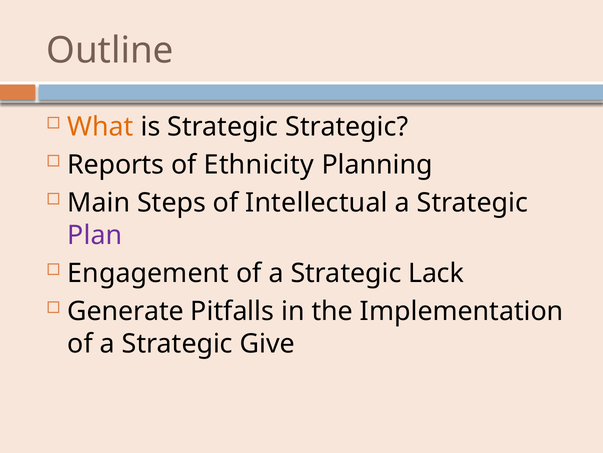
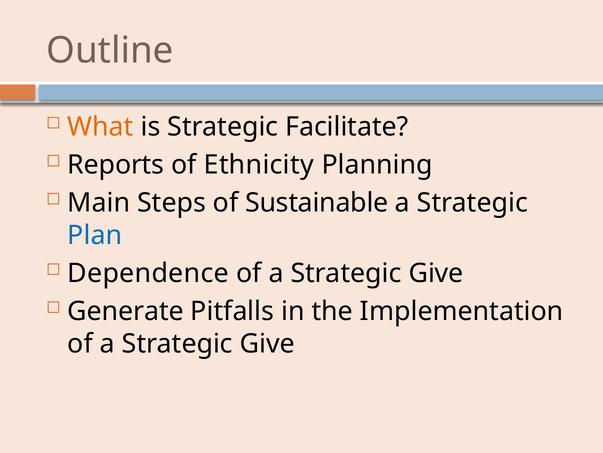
Strategic Strategic: Strategic -> Facilitate
Intellectual: Intellectual -> Sustainable
Plan colour: purple -> blue
Engagement: Engagement -> Dependence
Lack at (436, 273): Lack -> Give
